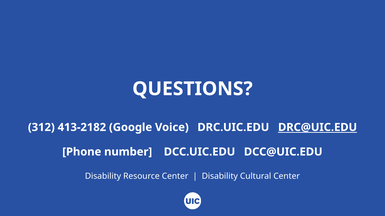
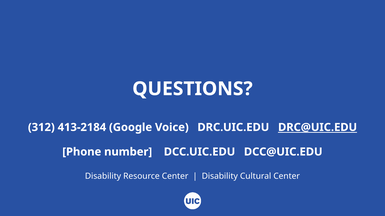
413-2182: 413-2182 -> 413-2184
